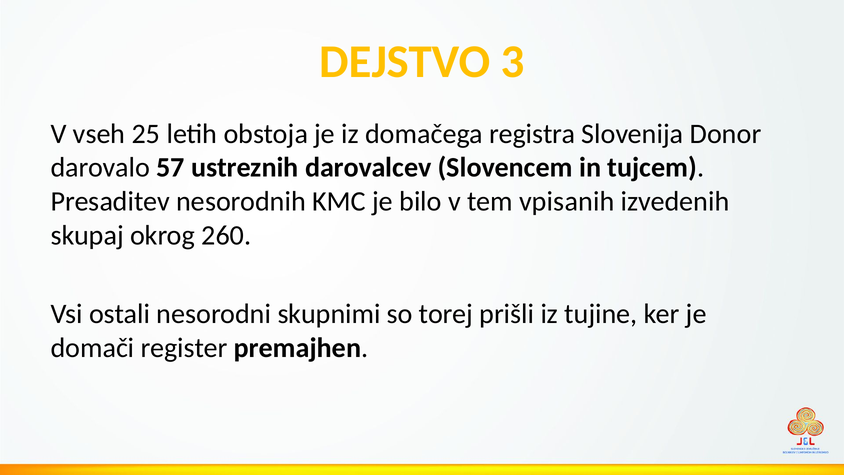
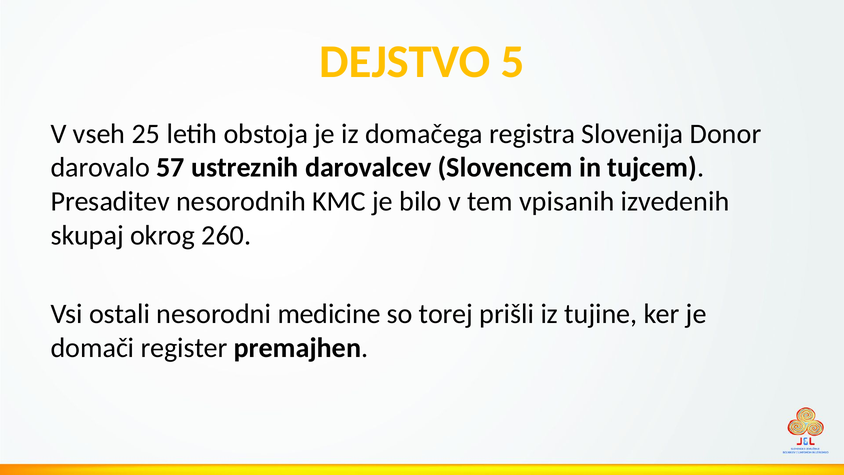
3: 3 -> 5
skupnimi: skupnimi -> medicine
